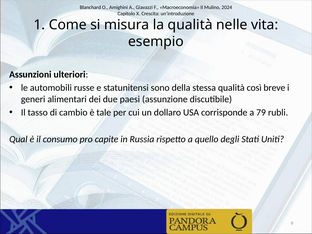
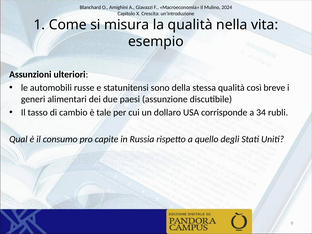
nelle: nelle -> nella
79: 79 -> 34
